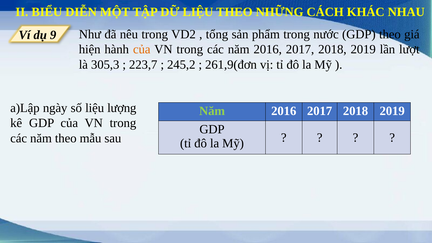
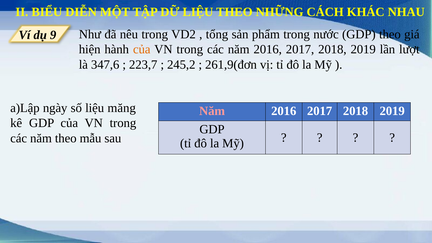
305,3: 305,3 -> 347,6
lượng: lượng -> măng
Năm at (212, 111) colour: light green -> pink
